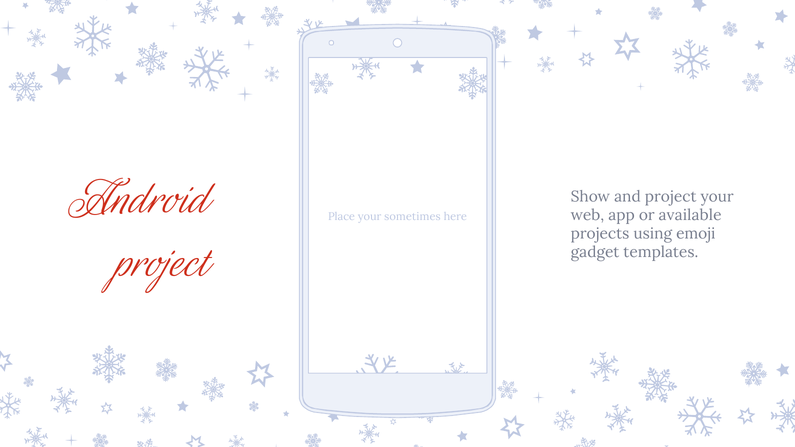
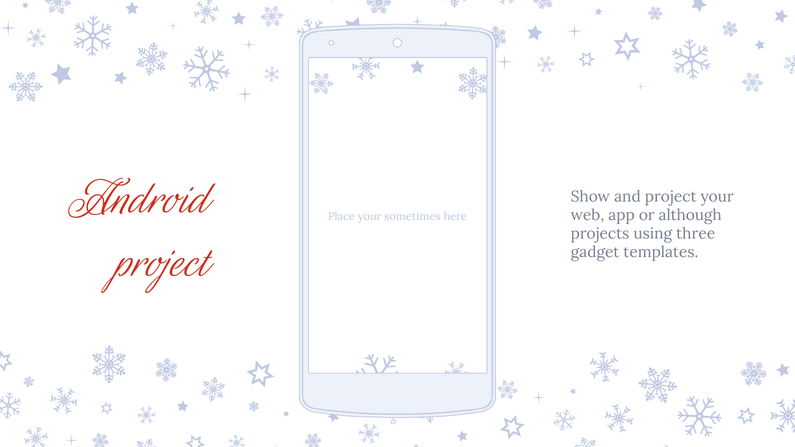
available: available -> although
emoji: emoji -> three
